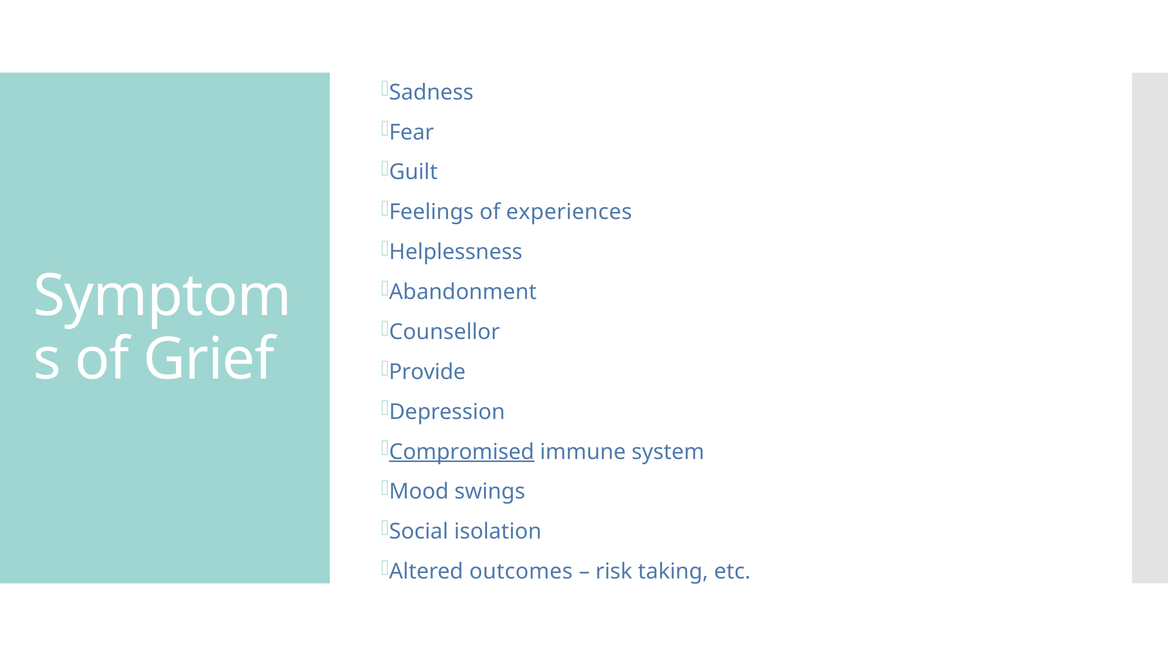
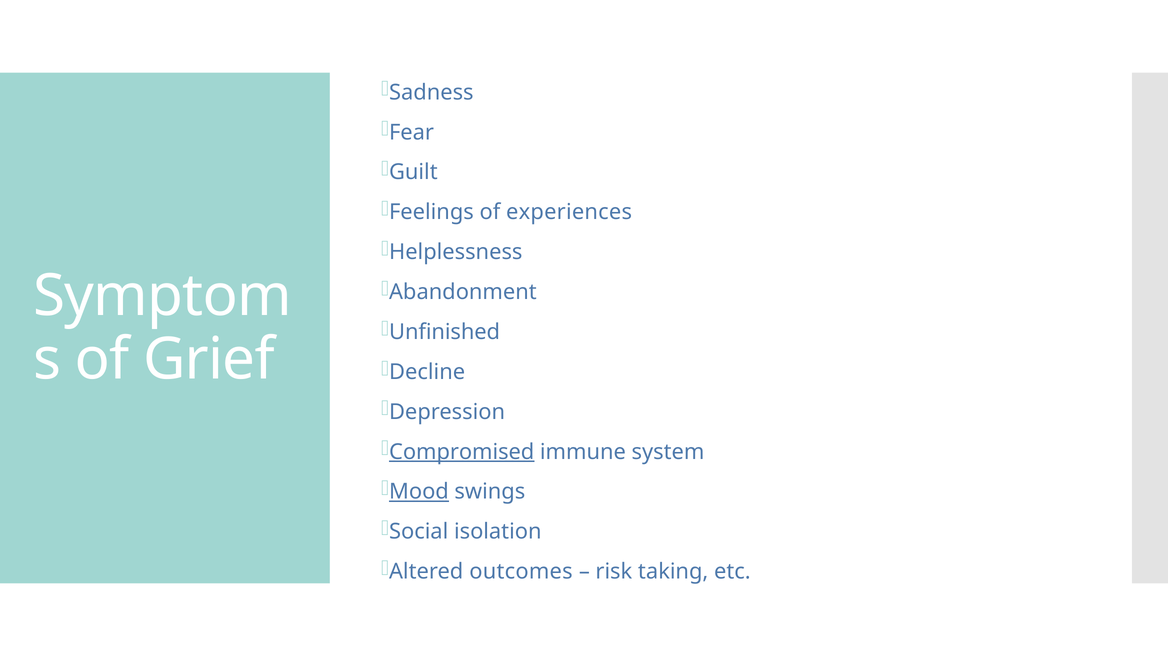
Counsellor: Counsellor -> Unfinished
Provide: Provide -> Decline
Mood underline: none -> present
